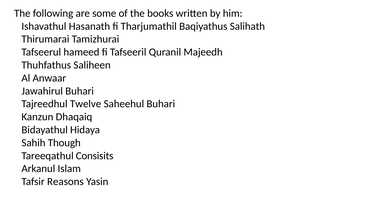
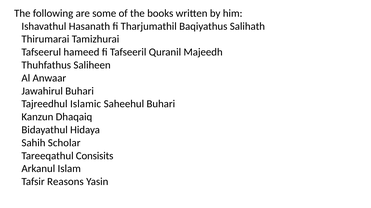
Twelve: Twelve -> Islamic
Though: Though -> Scholar
